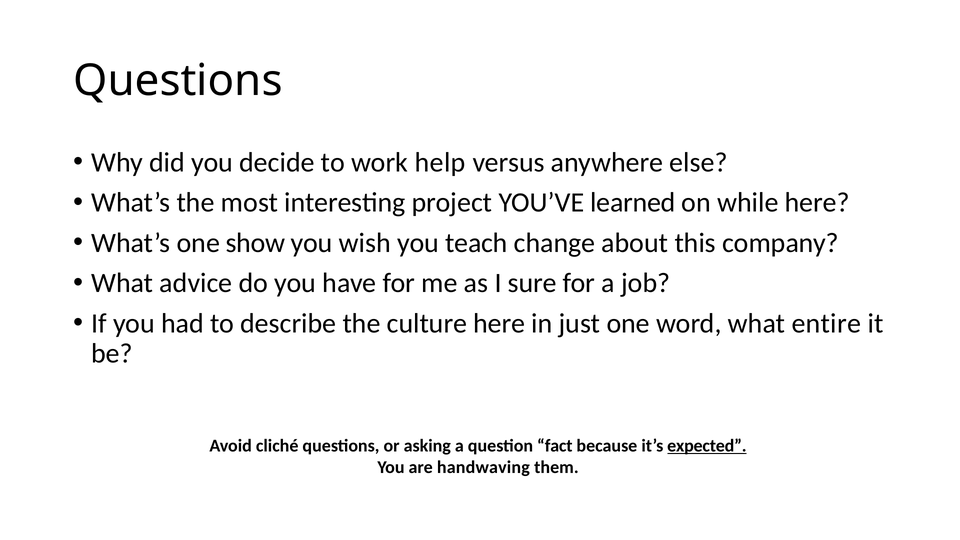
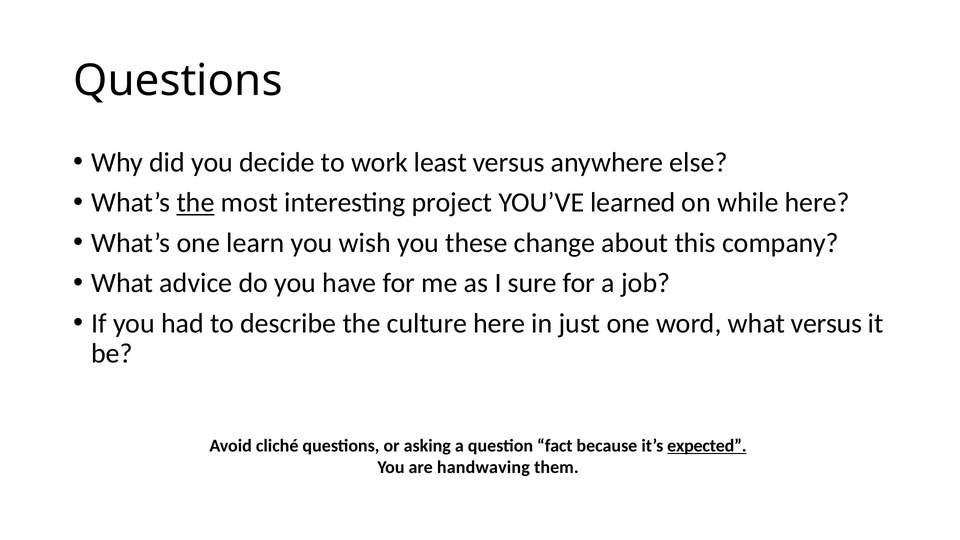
help: help -> least
the at (196, 203) underline: none -> present
show: show -> learn
teach: teach -> these
what entire: entire -> versus
